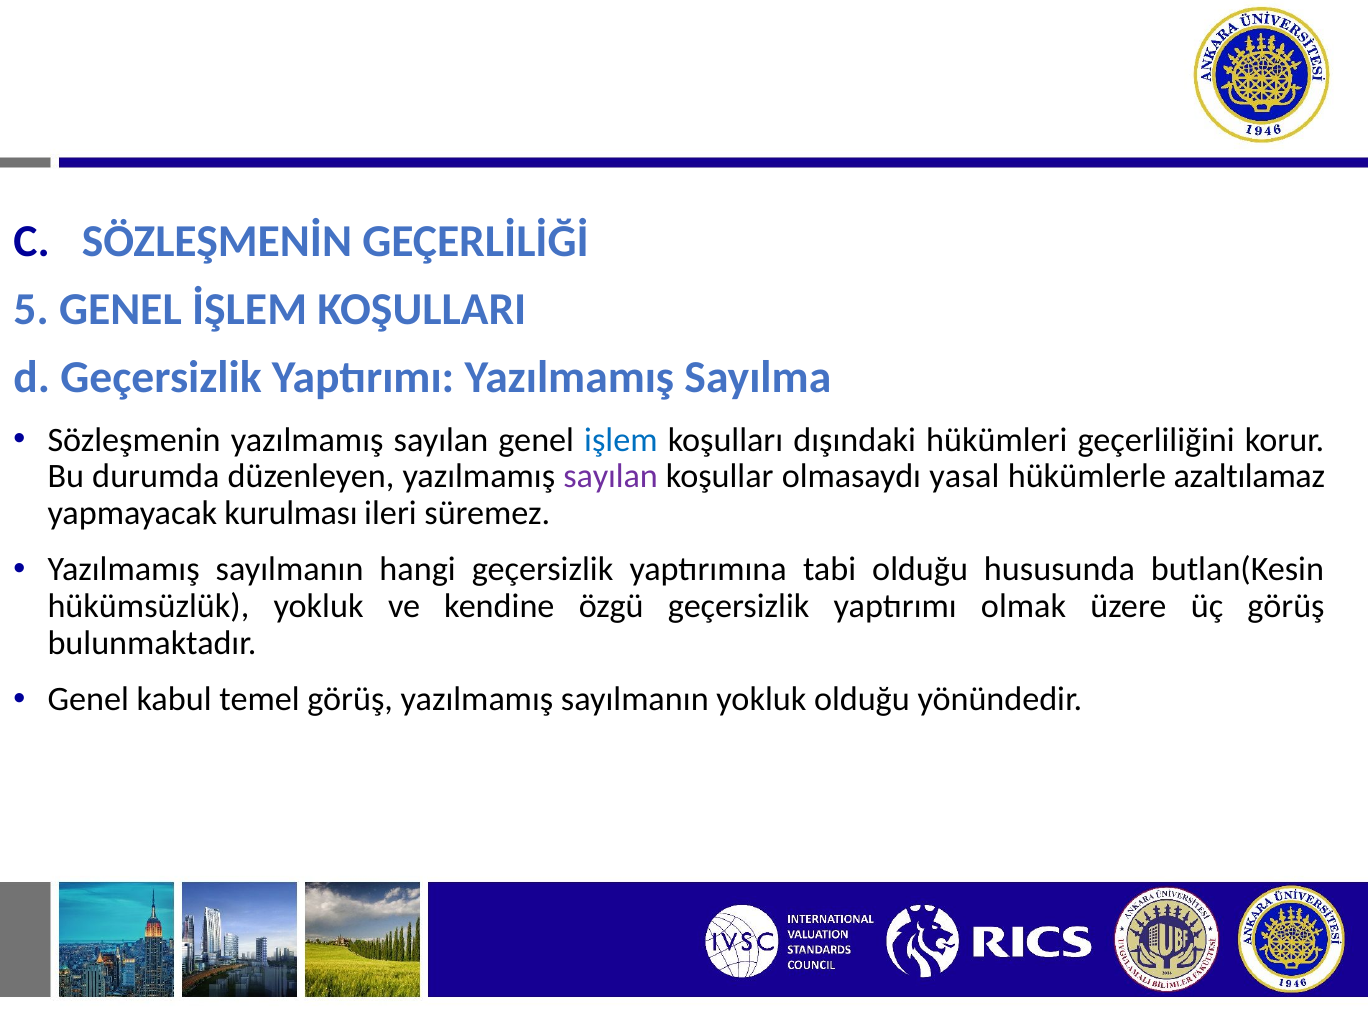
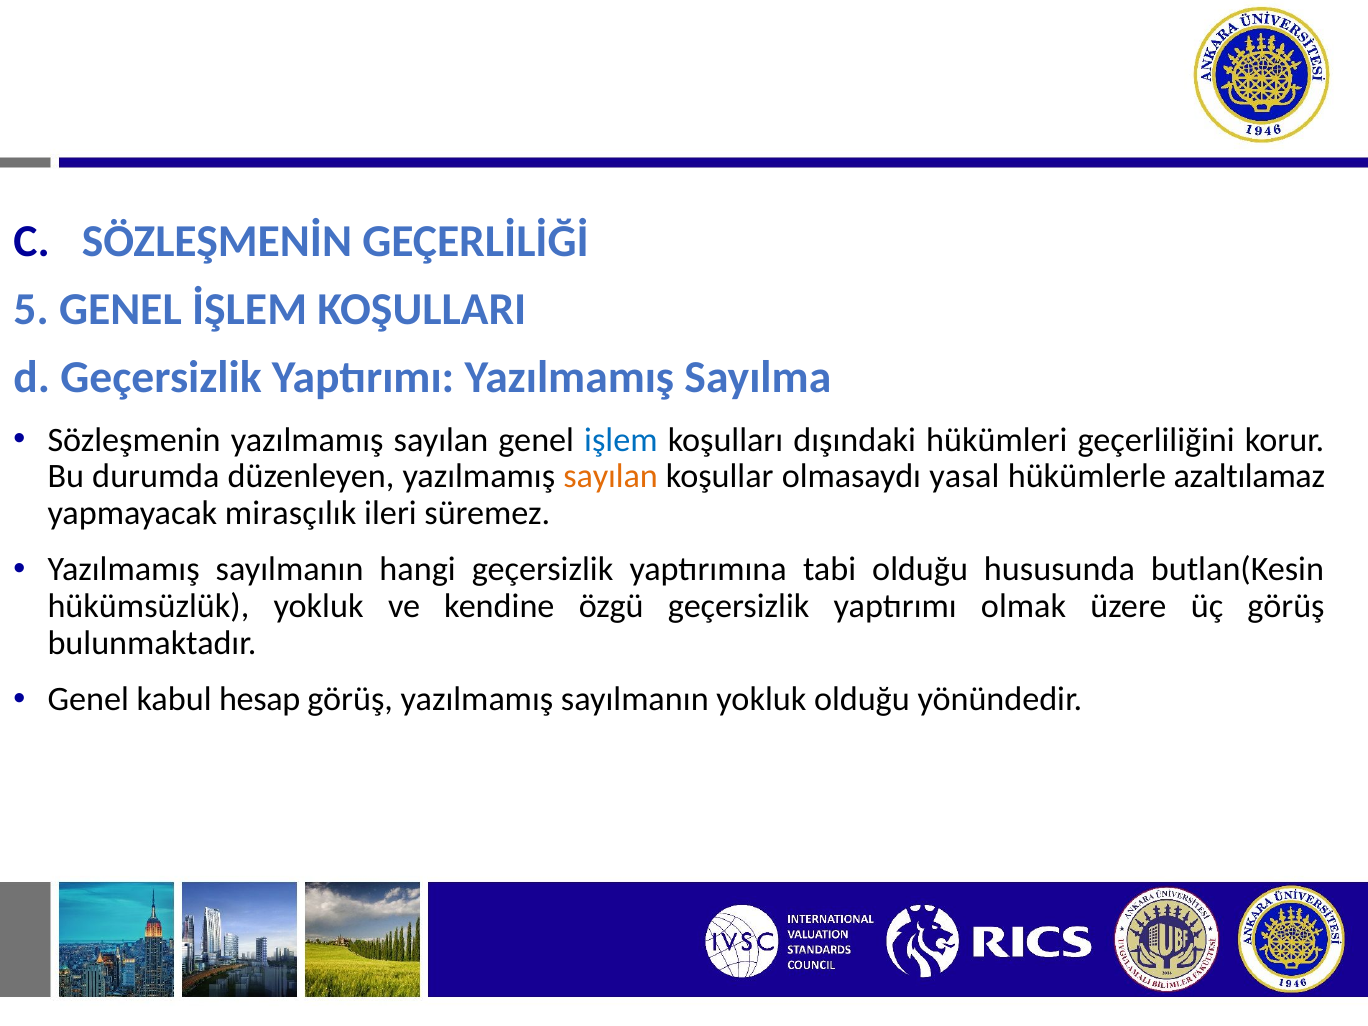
sayılan at (611, 477) colour: purple -> orange
kurulması: kurulması -> mirasçılık
temel: temel -> hesap
